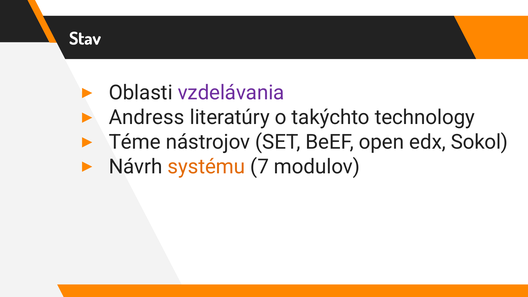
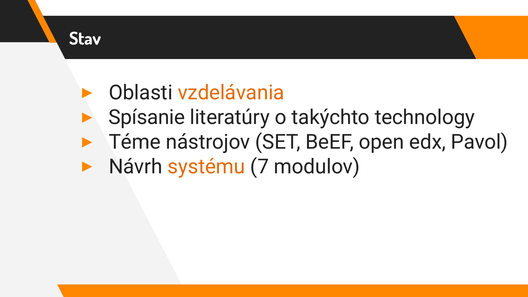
vzdelávania colour: purple -> orange
Andress: Andress -> Spísanie
Sokol: Sokol -> Pavol
